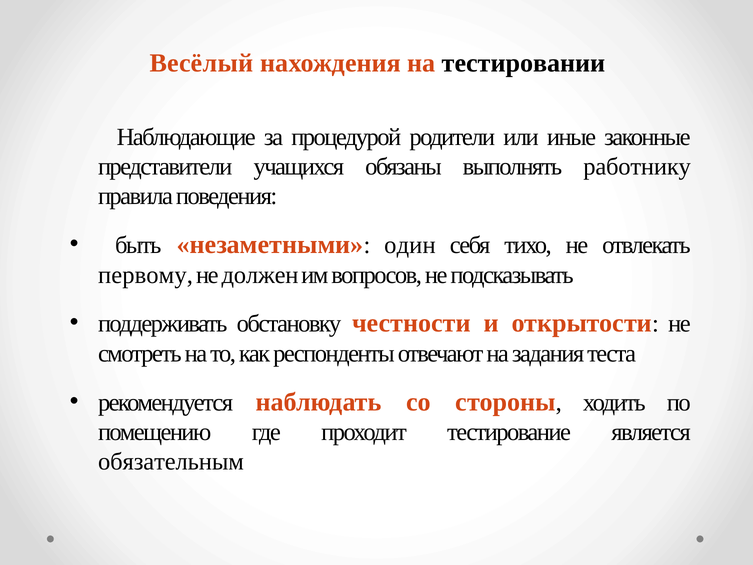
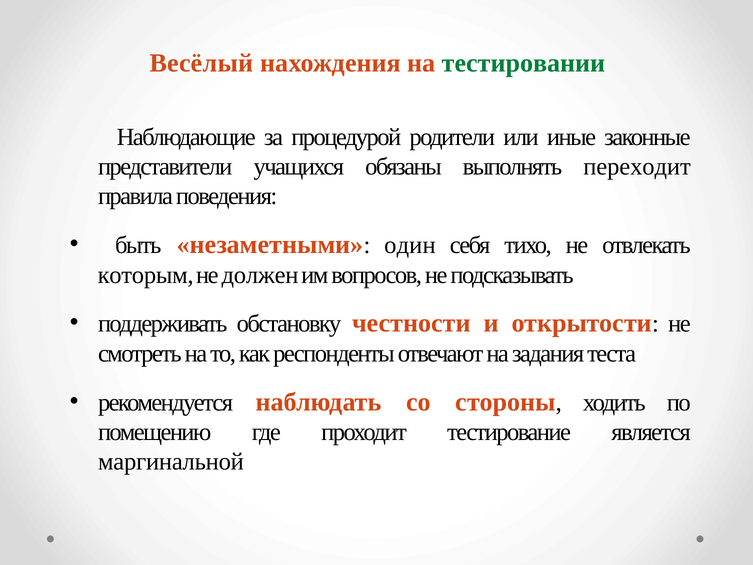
тестировании colour: black -> green
работнику: работнику -> переходит
первому: первому -> которым
обязательным: обязательным -> маргинальной
